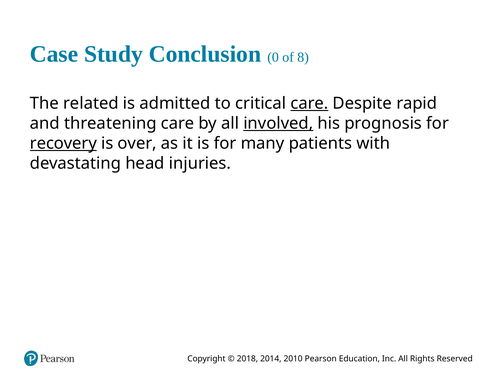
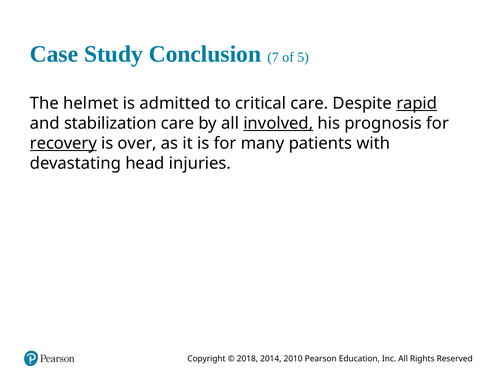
0: 0 -> 7
8: 8 -> 5
related: related -> helmet
care at (309, 103) underline: present -> none
rapid underline: none -> present
threatening: threatening -> stabilization
